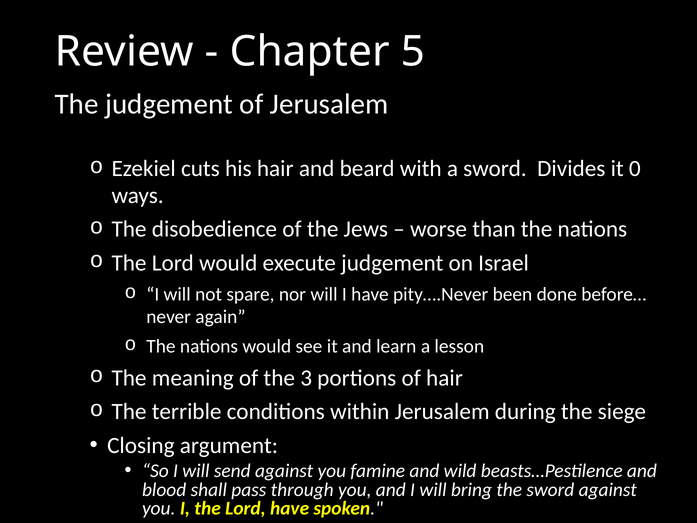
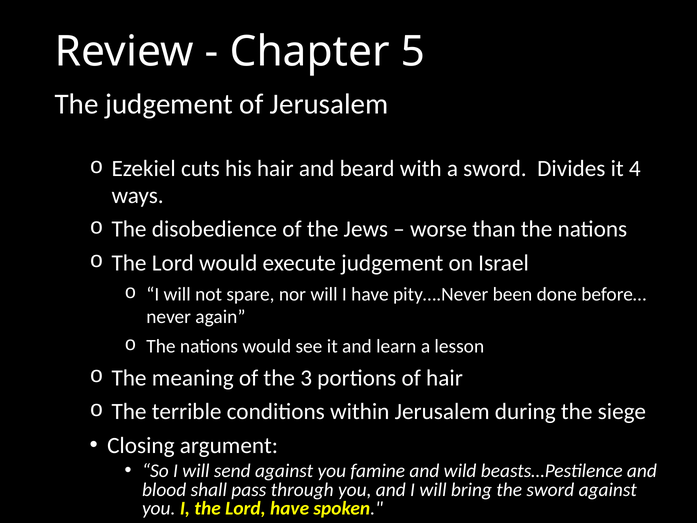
0: 0 -> 4
